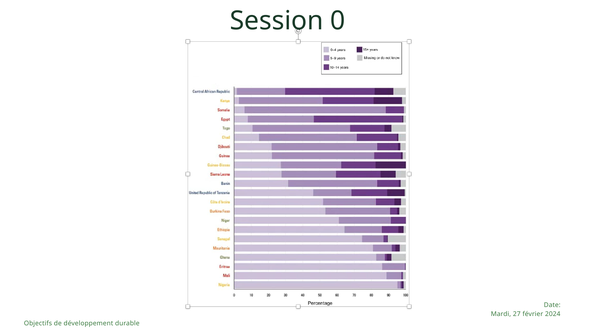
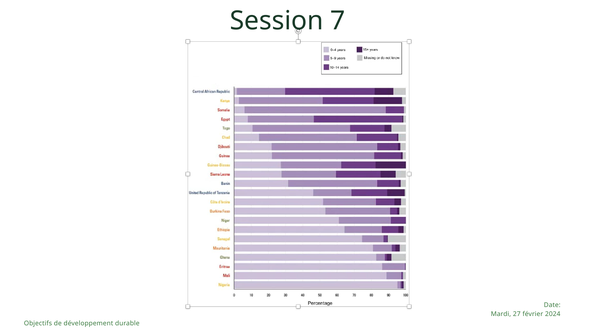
0: 0 -> 7
